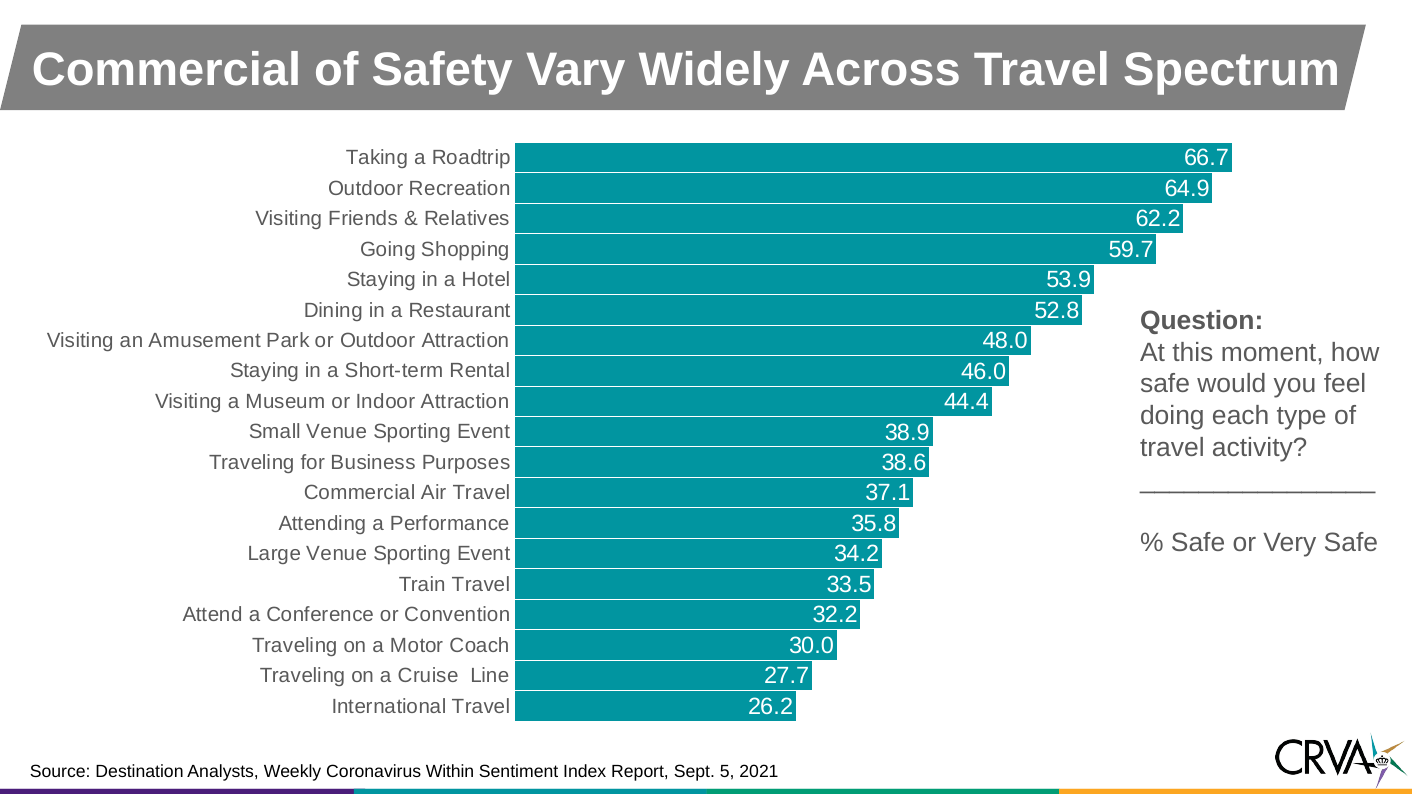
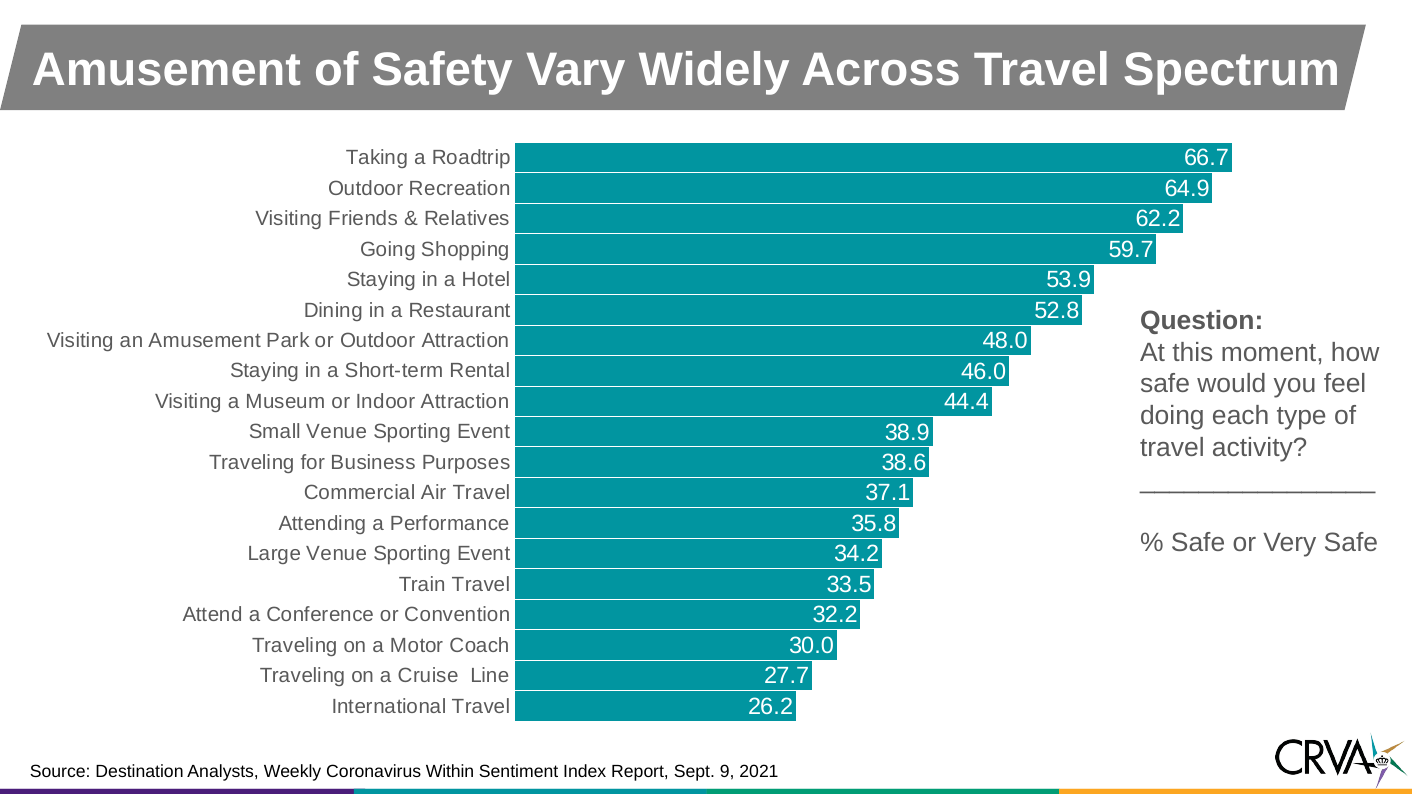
Commercial at (166, 70): Commercial -> Amusement
5: 5 -> 9
